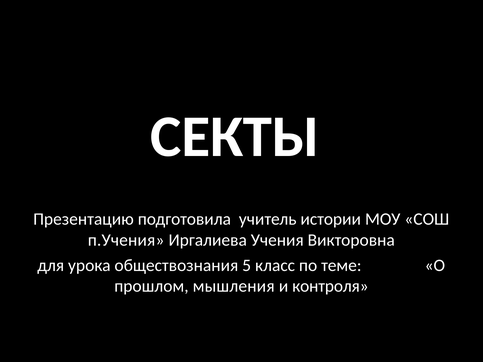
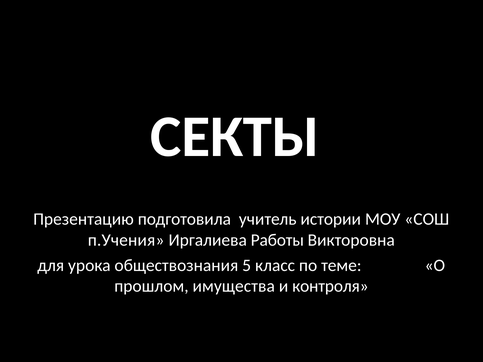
Учения: Учения -> Работы
мышления: мышления -> имущества
